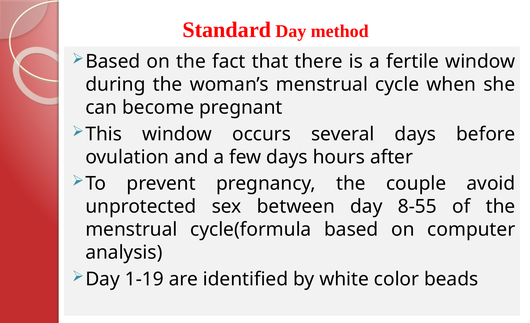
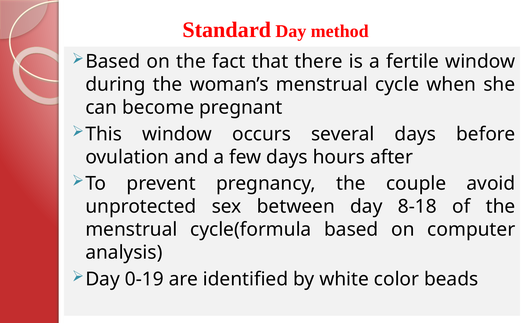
8-55: 8-55 -> 8-18
1-19: 1-19 -> 0-19
